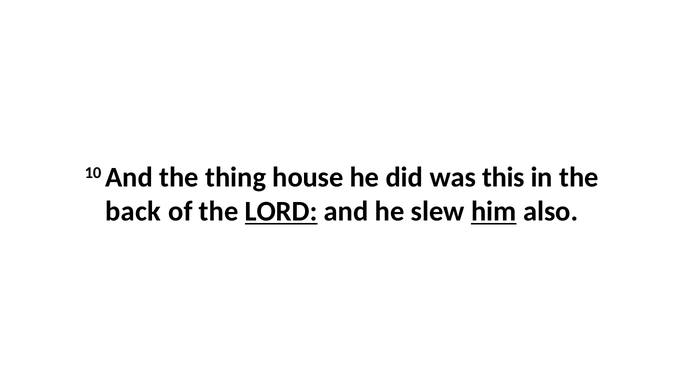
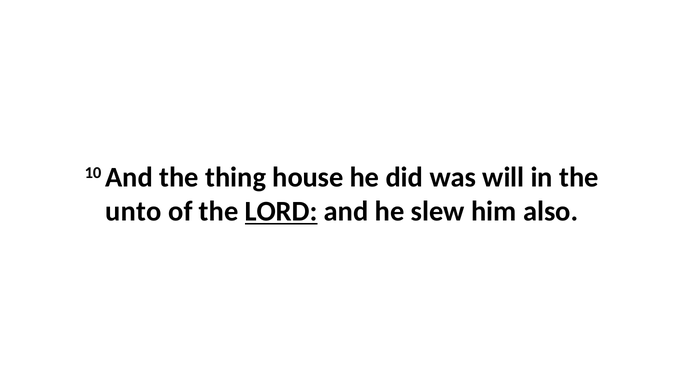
this: this -> will
back: back -> unto
him underline: present -> none
